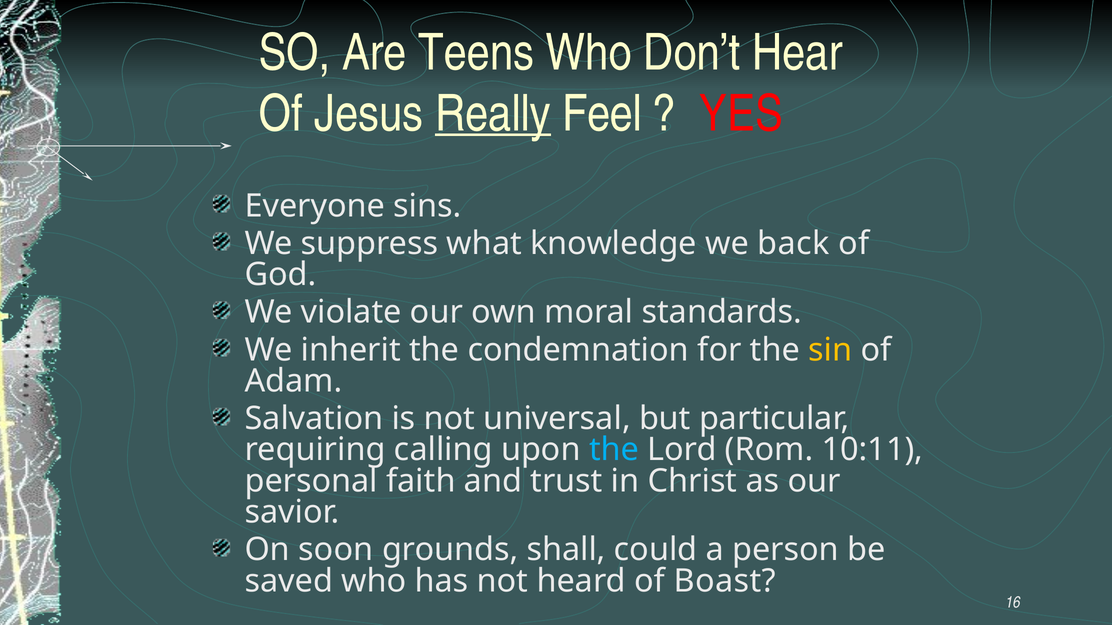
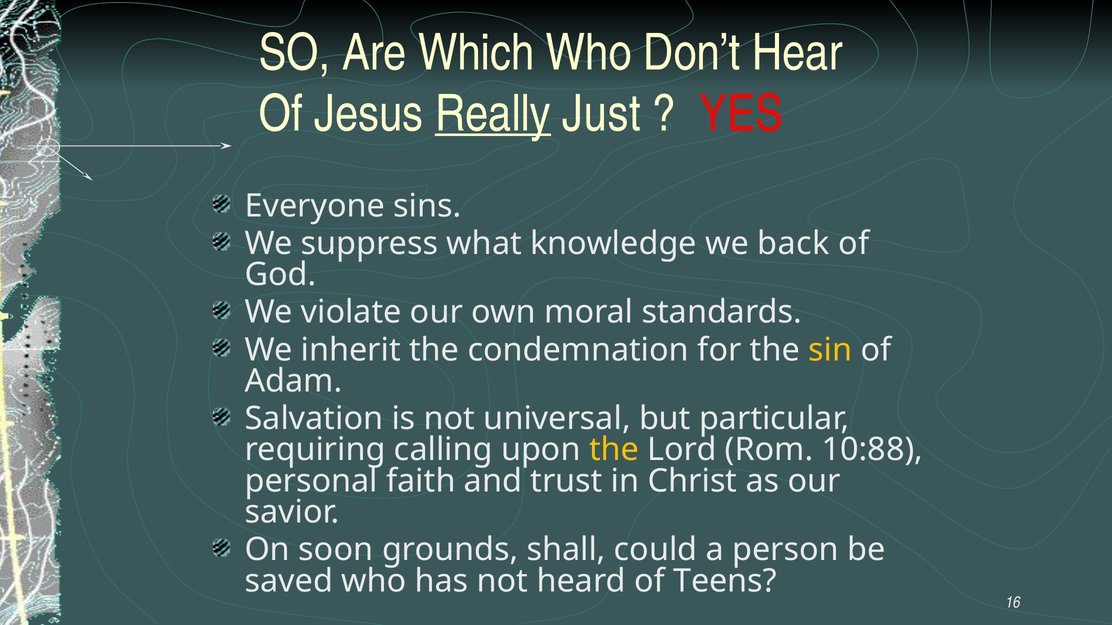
Teens: Teens -> Which
Feel: Feel -> Just
the at (614, 450) colour: light blue -> yellow
10:11: 10:11 -> 10:88
Boast: Boast -> Teens
